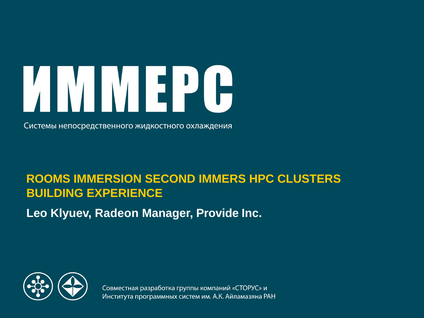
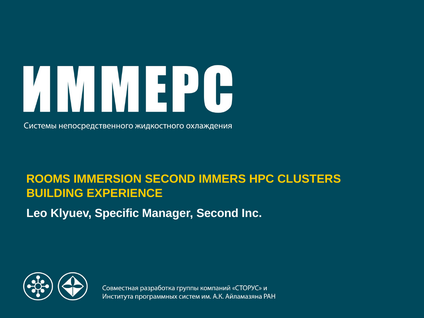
Radeon: Radeon -> Specific
Manager Provide: Provide -> Second
